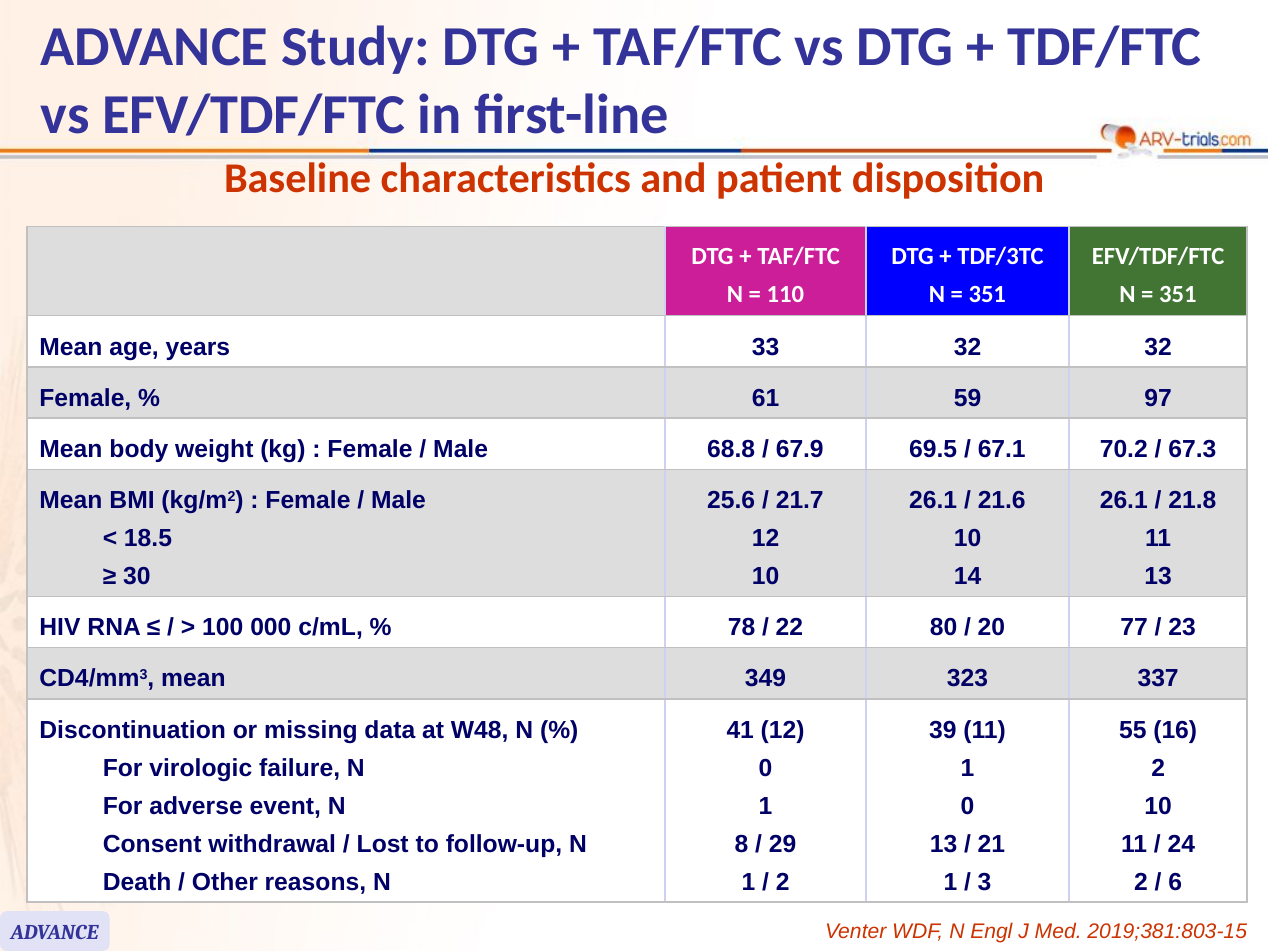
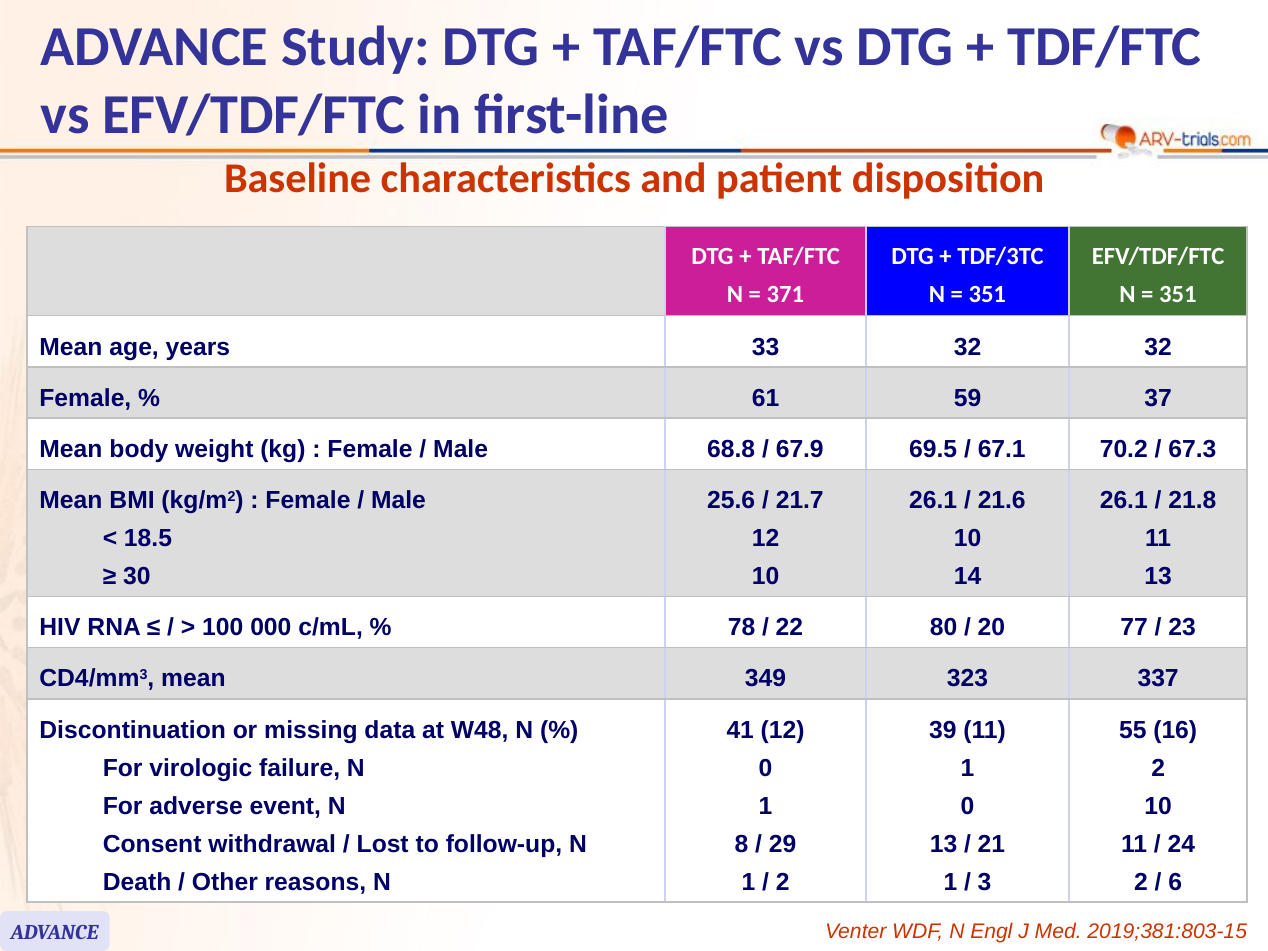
110: 110 -> 371
97: 97 -> 37
